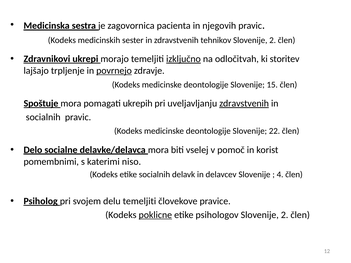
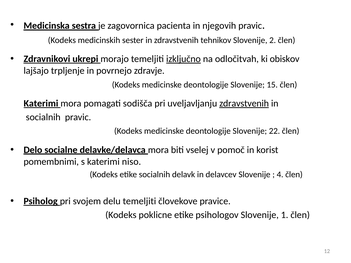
storitev: storitev -> obiskov
povrnejo underline: present -> none
Spoštuje at (41, 104): Spoštuje -> Katerimi
ukrepih: ukrepih -> sodišča
poklicne underline: present -> none
psihologov Slovenije 2: 2 -> 1
